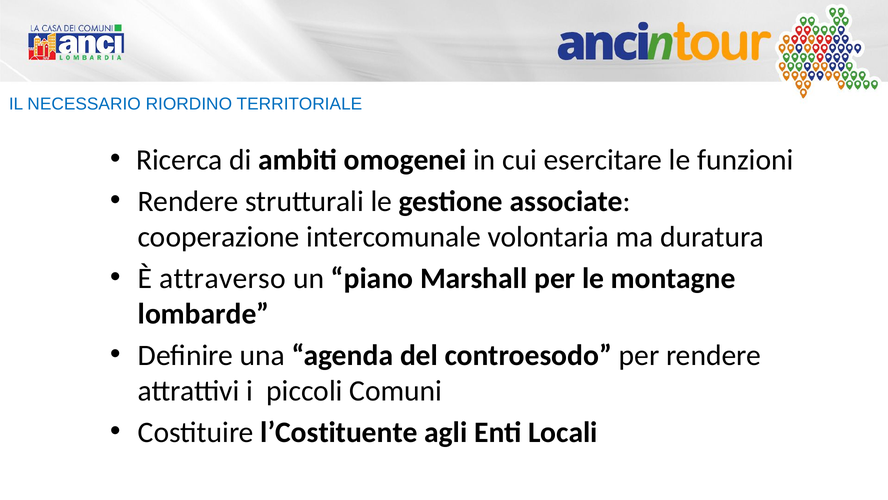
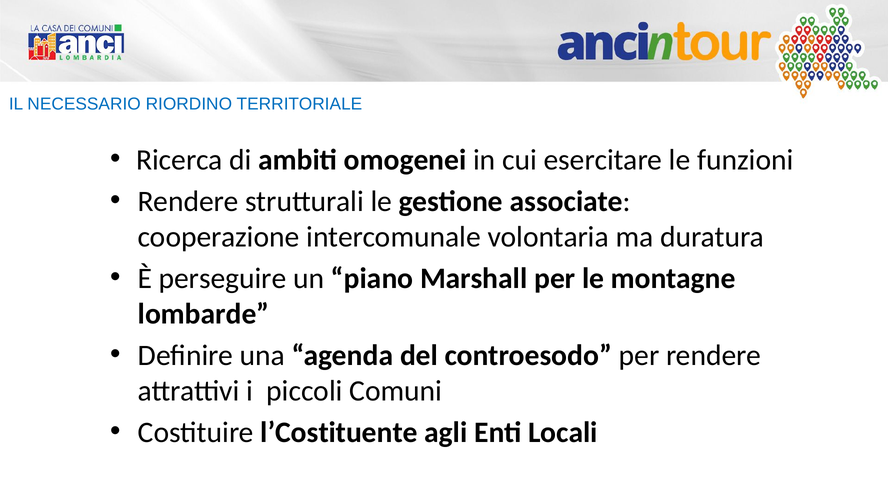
attraverso: attraverso -> perseguire
